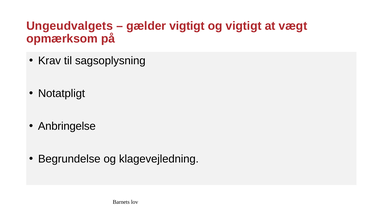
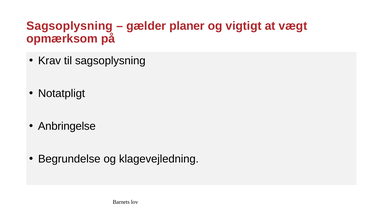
Ungeudvalgets at (70, 26): Ungeudvalgets -> Sagsoplysning
gælder vigtigt: vigtigt -> planer
